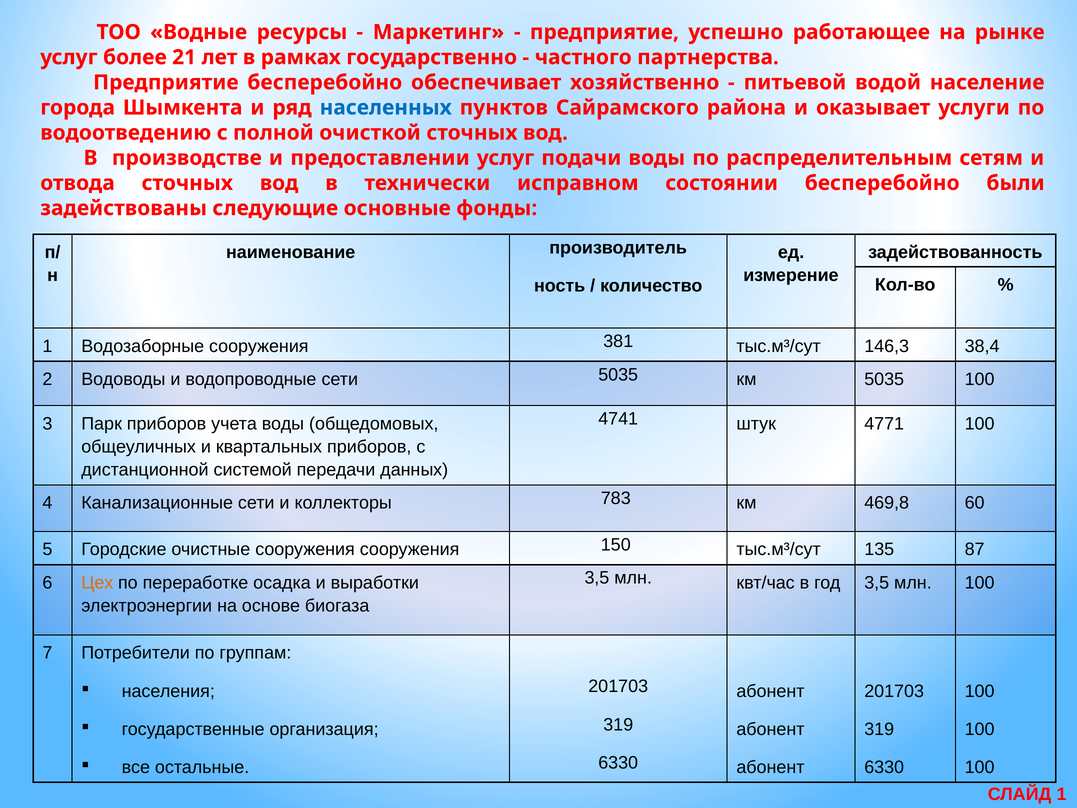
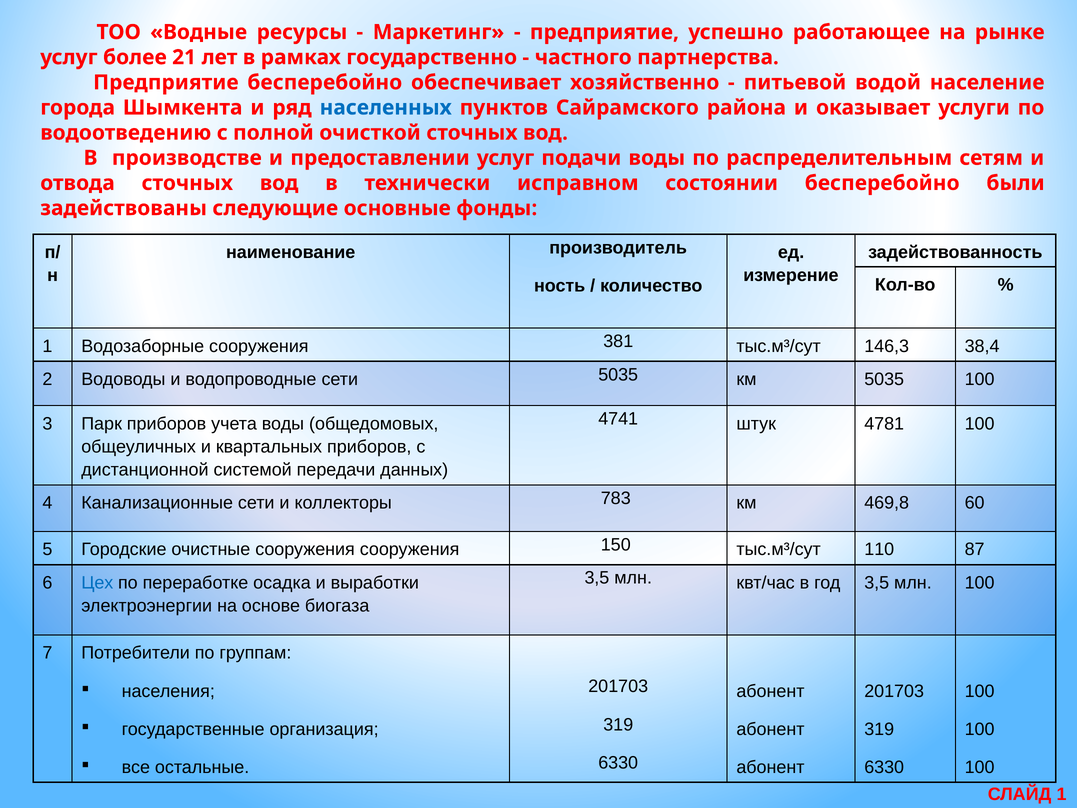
4771: 4771 -> 4781
135: 135 -> 110
Цех colour: orange -> blue
